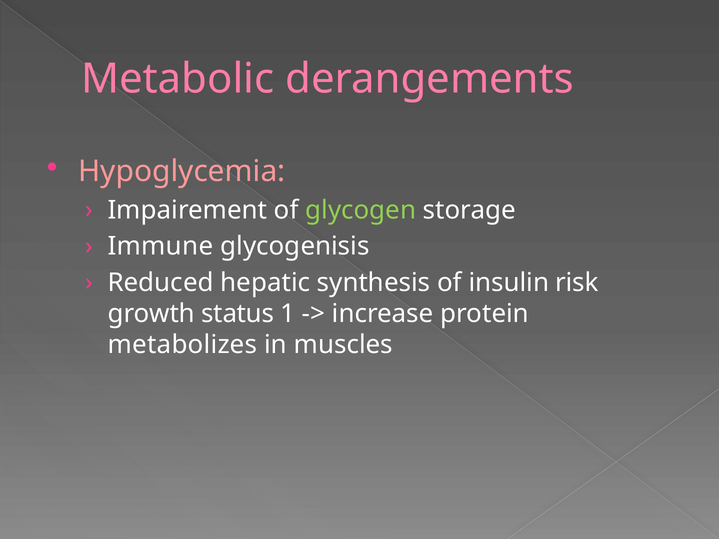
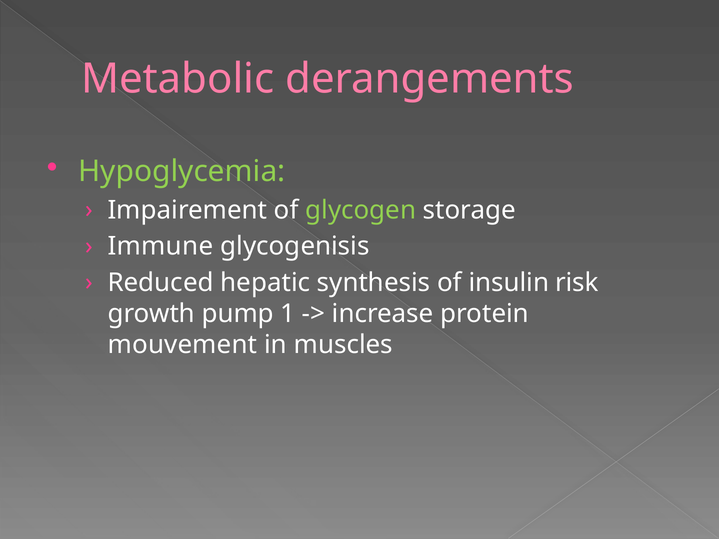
Hypoglycemia colour: pink -> light green
status: status -> pump
metabolizes: metabolizes -> mouvement
